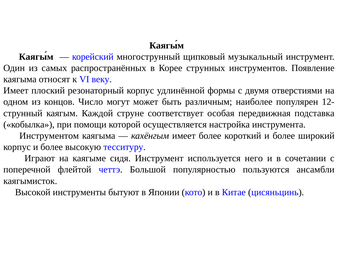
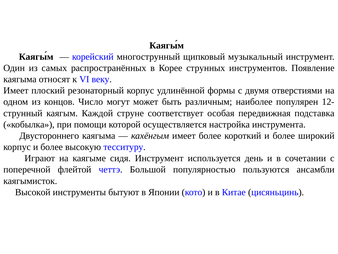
Инструментом: Инструментом -> Двустороннего
него: него -> день
